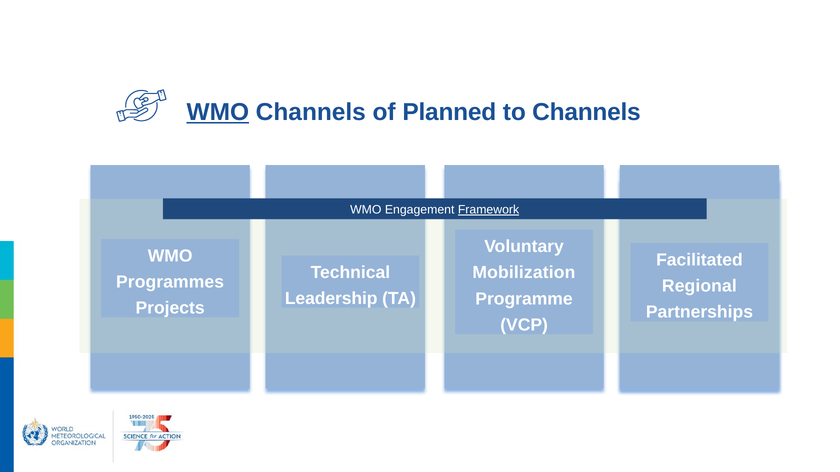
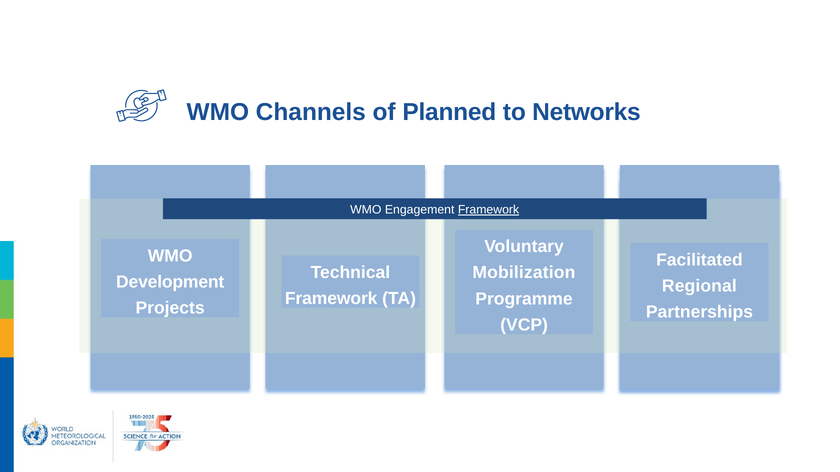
WMO at (218, 112) underline: present -> none
to Channels: Channels -> Networks
Programmes: Programmes -> Development
Leadership at (331, 299): Leadership -> Framework
